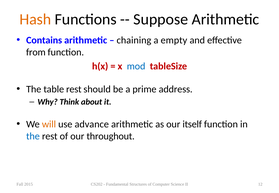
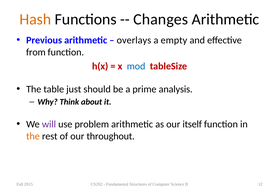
Suppose: Suppose -> Changes
Contains: Contains -> Previous
chaining: chaining -> overlays
table rest: rest -> just
address: address -> analysis
will colour: orange -> purple
advance: advance -> problem
the at (33, 136) colour: blue -> orange
